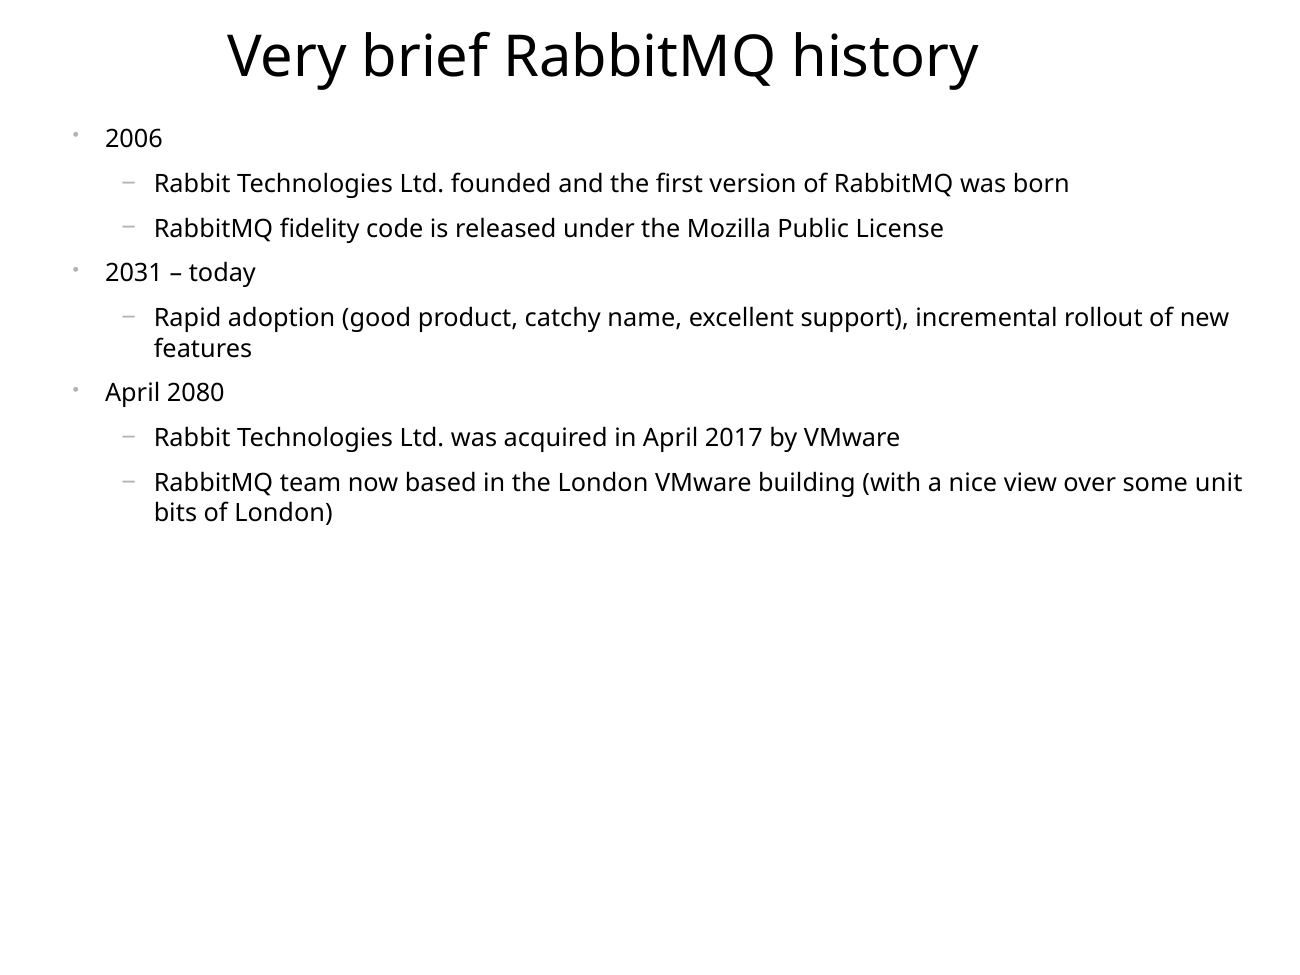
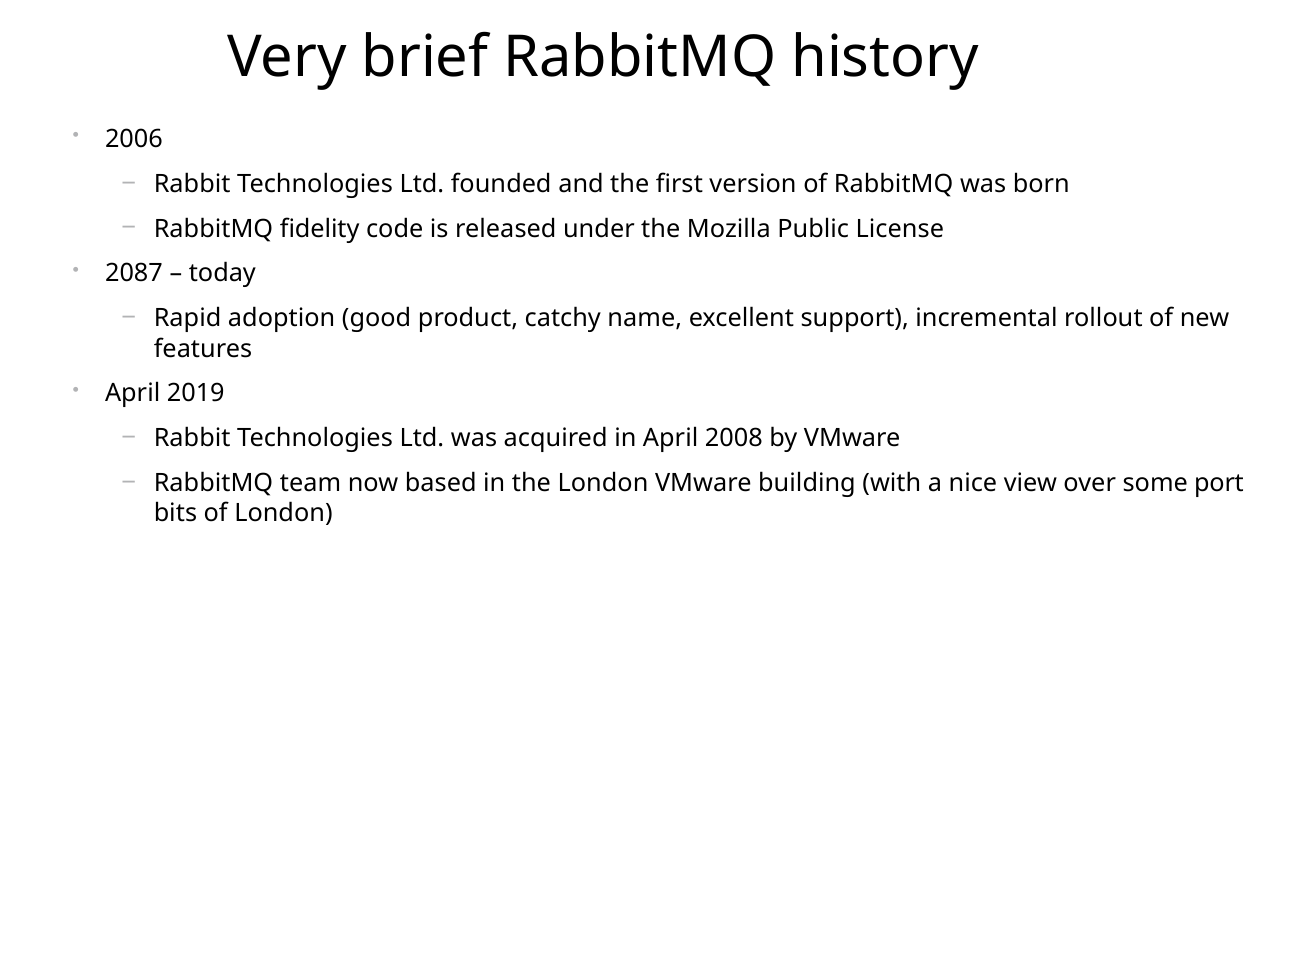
2031: 2031 -> 2087
2080: 2080 -> 2019
2017: 2017 -> 2008
unit: unit -> port
